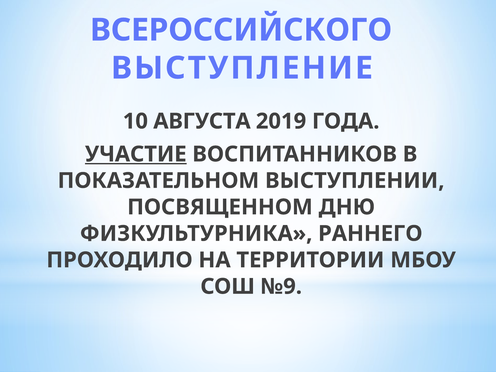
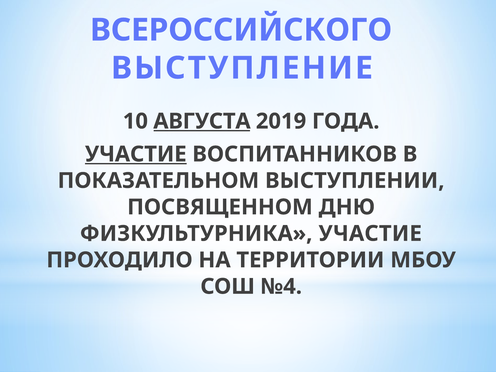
АВГУСТА underline: none -> present
ФИЗКУЛЬТУРНИКА РАННЕГО: РАННЕГО -> УЧАСТИЕ
№9: №9 -> №4
